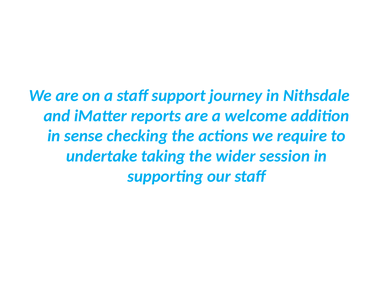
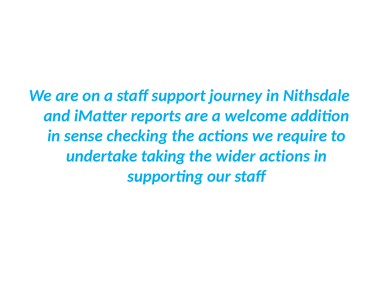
wider session: session -> actions
